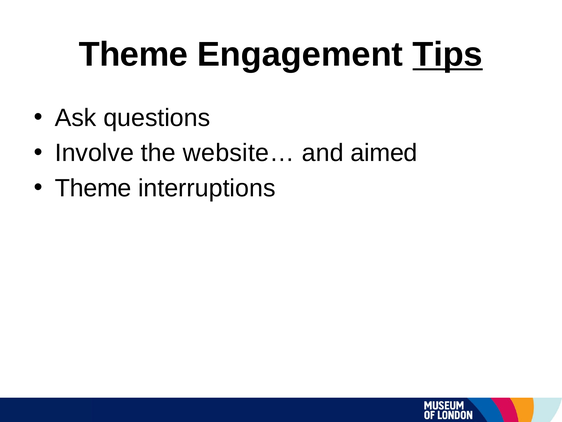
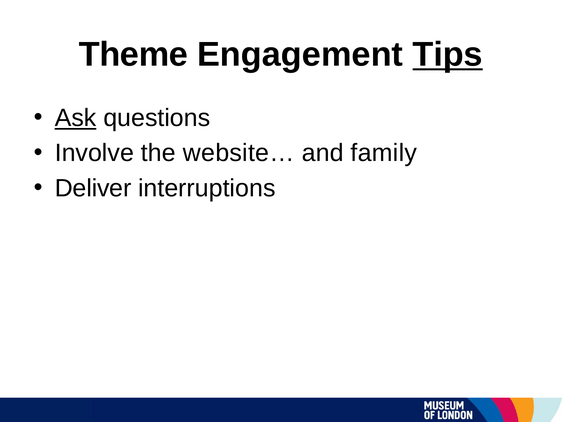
Ask underline: none -> present
aimed: aimed -> family
Theme at (93, 188): Theme -> Deliver
